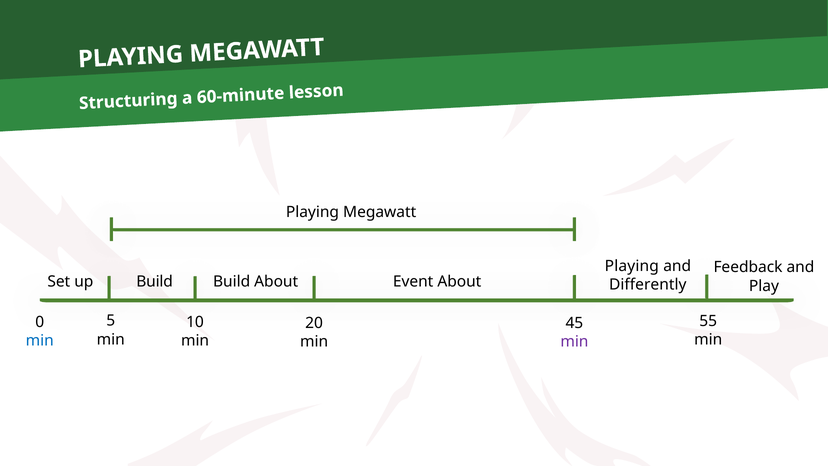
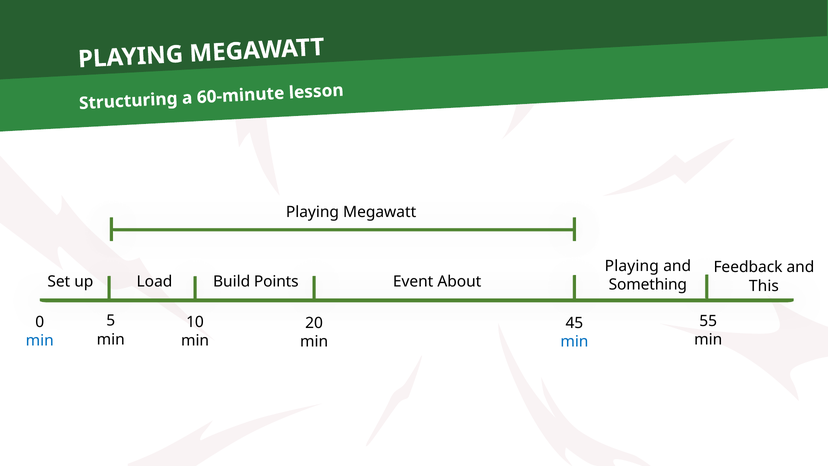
Build at (155, 281): Build -> Load
Build About: About -> Points
Differently: Differently -> Something
Play: Play -> This
min at (574, 341) colour: purple -> blue
